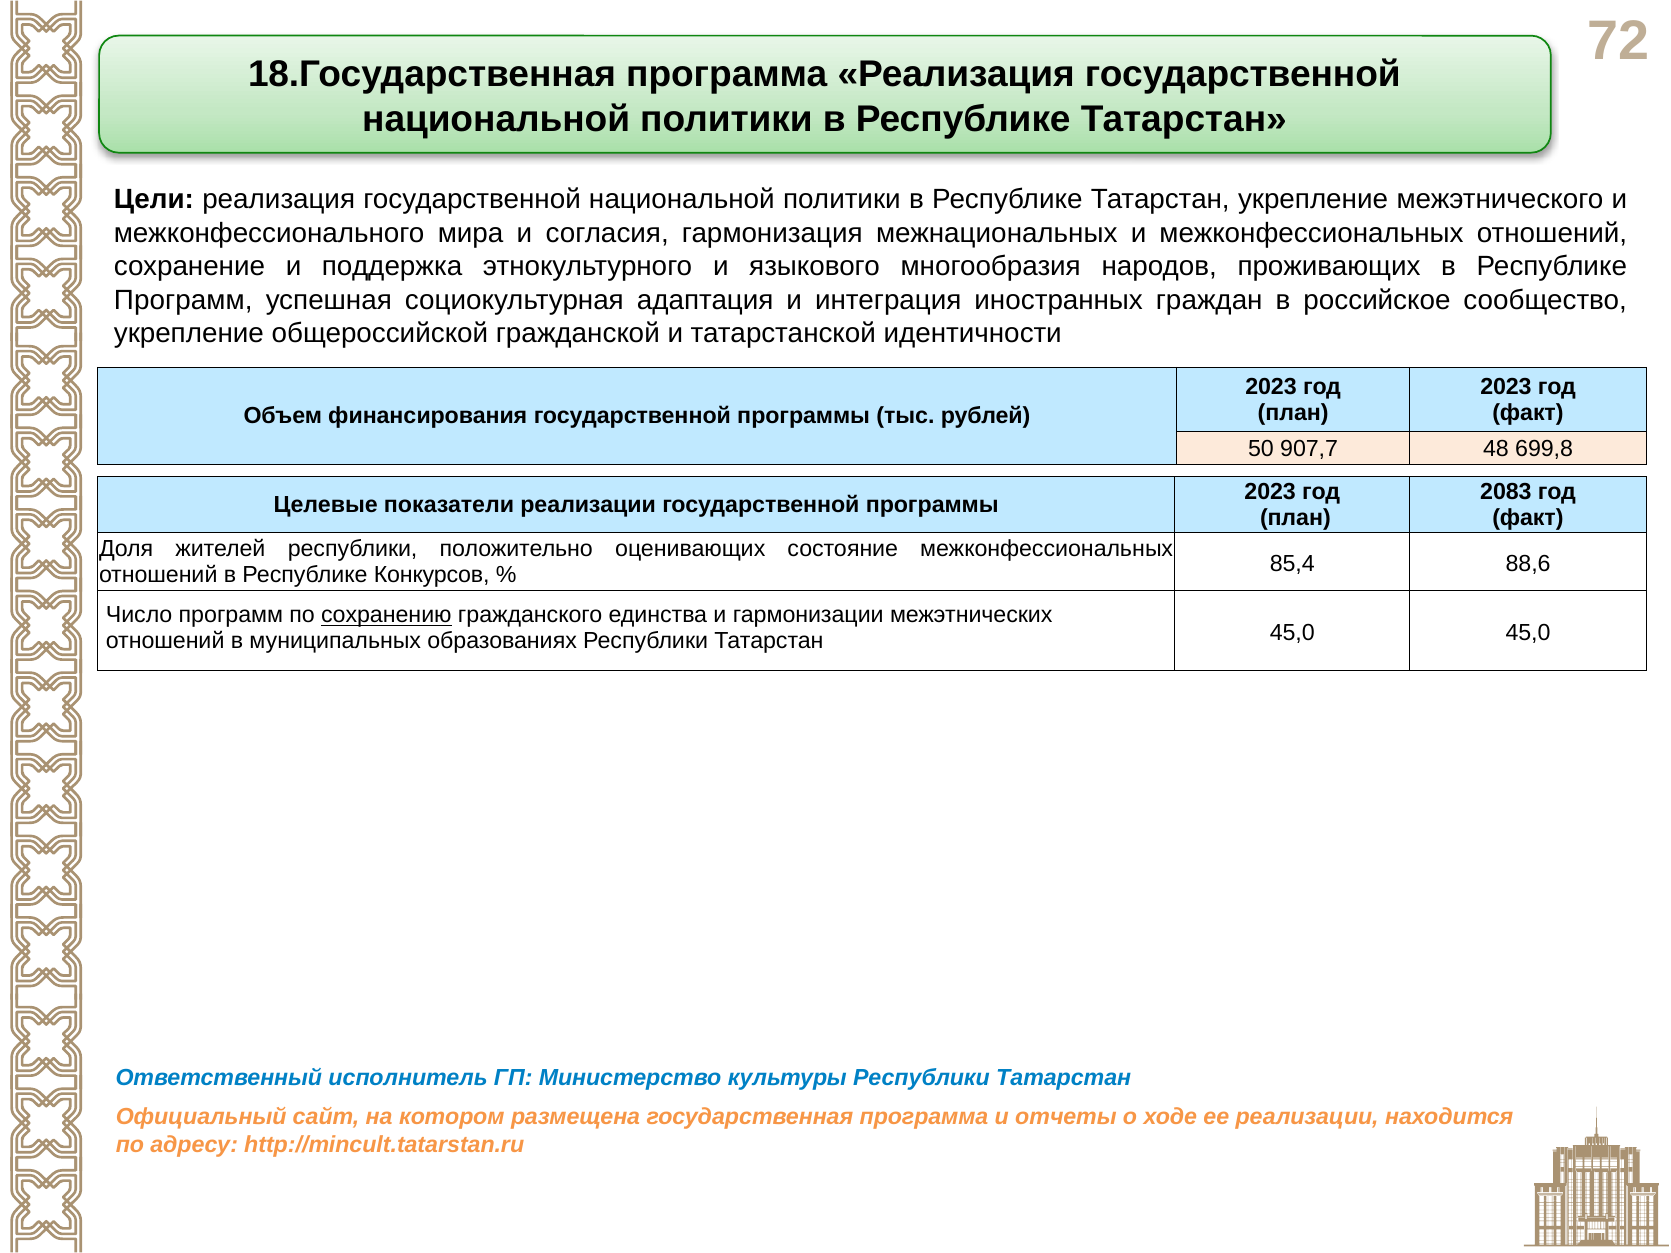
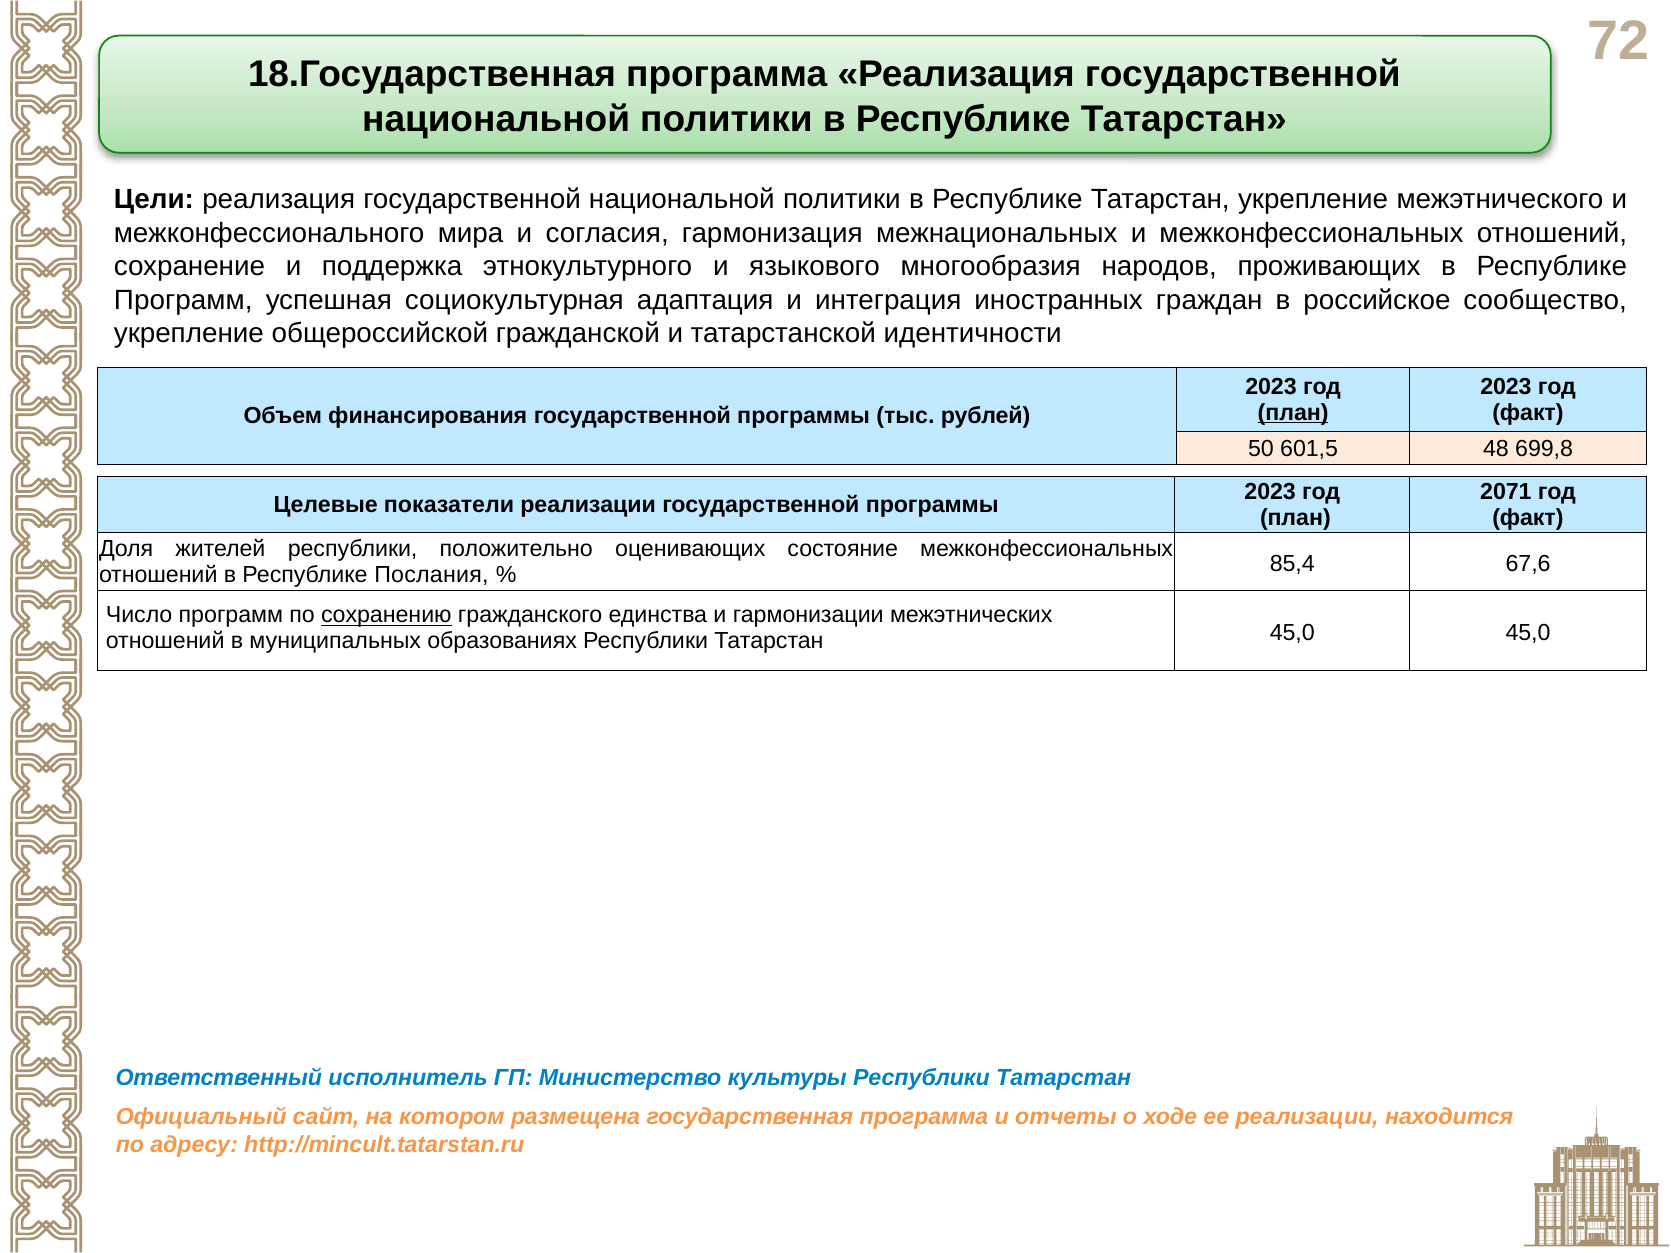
план at (1293, 413) underline: none -> present
907,7: 907,7 -> 601,5
2083: 2083 -> 2071
Конкурсов: Конкурсов -> Послания
88,6: 88,6 -> 67,6
